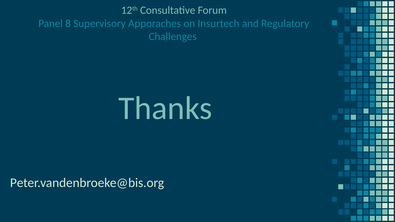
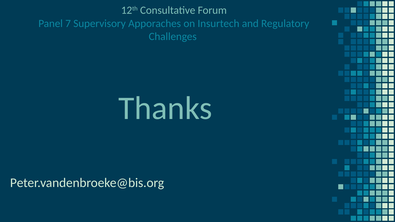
8: 8 -> 7
